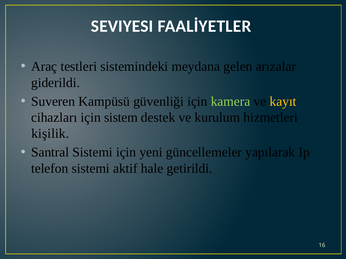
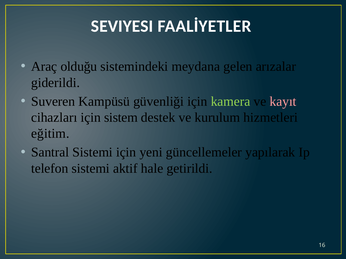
testleri: testleri -> olduğu
kayıt colour: yellow -> pink
kişilik: kişilik -> eğitim
